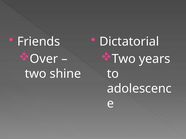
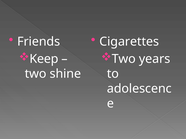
Dictatorial: Dictatorial -> Cigarettes
Over: Over -> Keep
